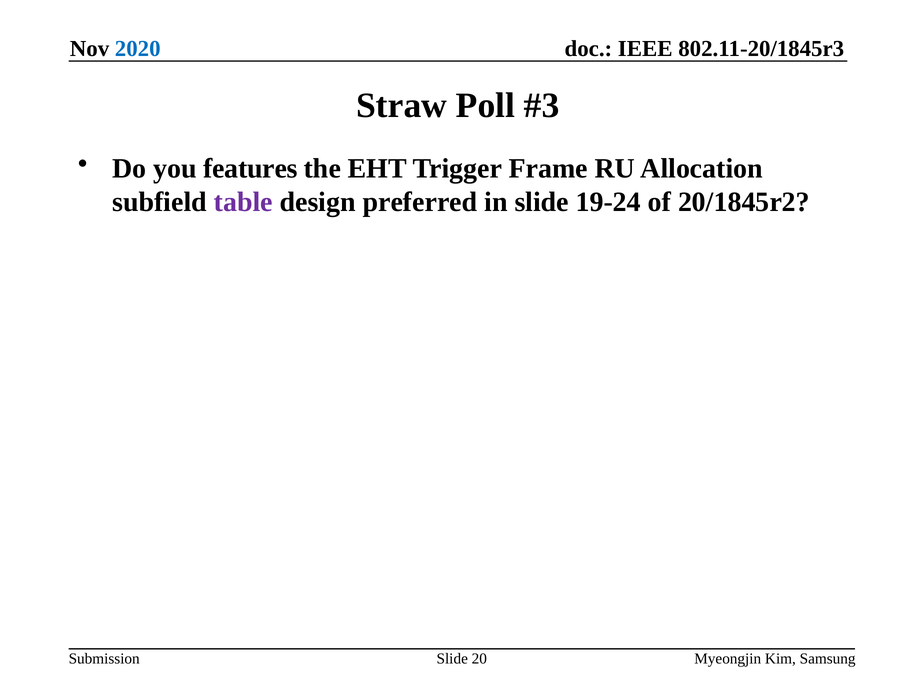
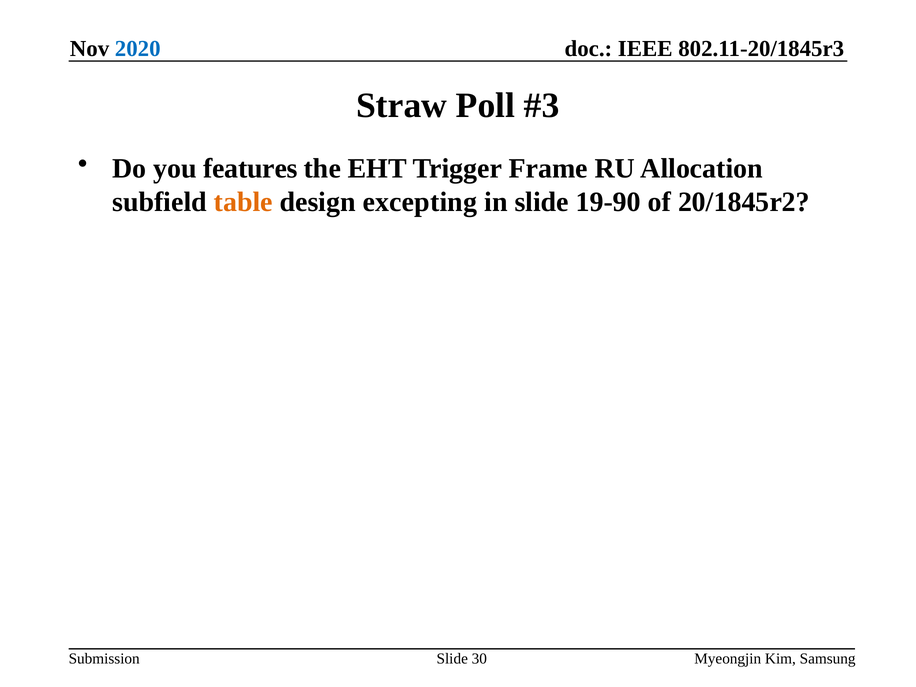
table colour: purple -> orange
preferred: preferred -> excepting
19-24: 19-24 -> 19-90
20: 20 -> 30
